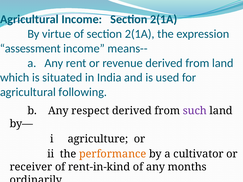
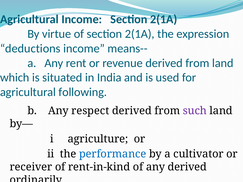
assessment: assessment -> deductions
performance colour: orange -> blue
any months: months -> derived
